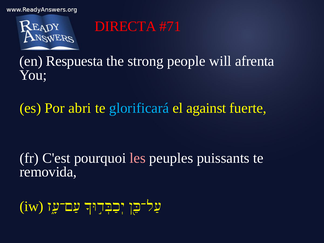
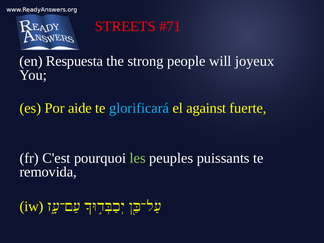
DIRECTA: DIRECTA -> STREETS
afrenta: afrenta -> joyeux
abri: abri -> aide
les colour: pink -> light green
